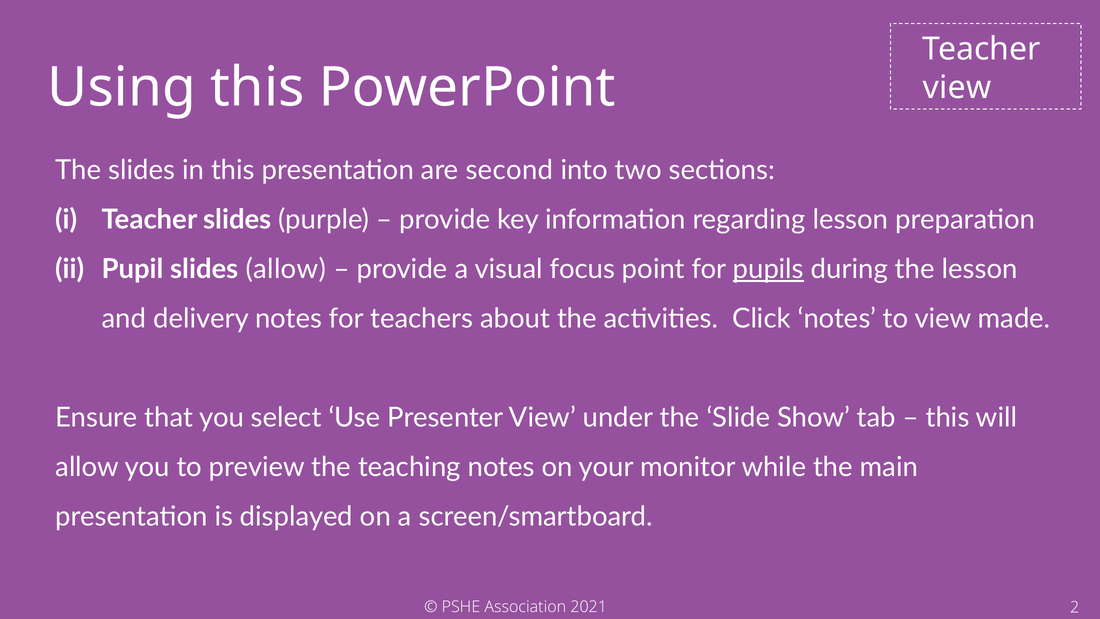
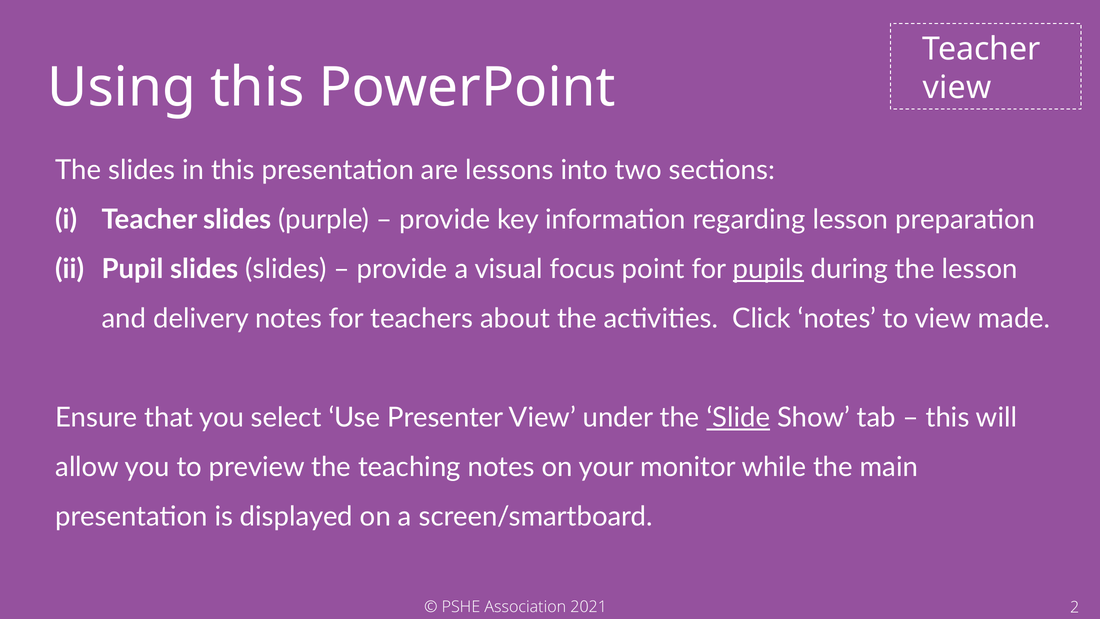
second: second -> lessons
slides allow: allow -> slides
Slide underline: none -> present
